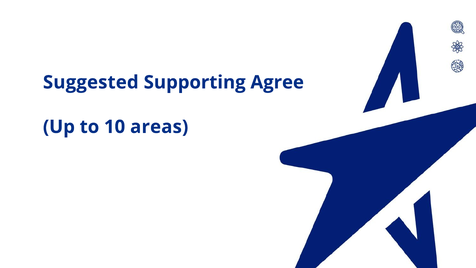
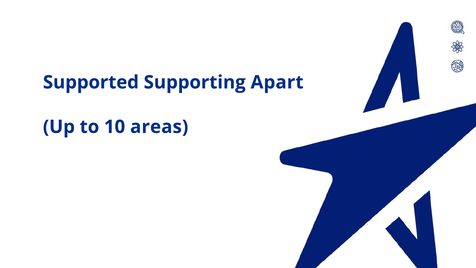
Suggested: Suggested -> Supported
Agree: Agree -> Apart
